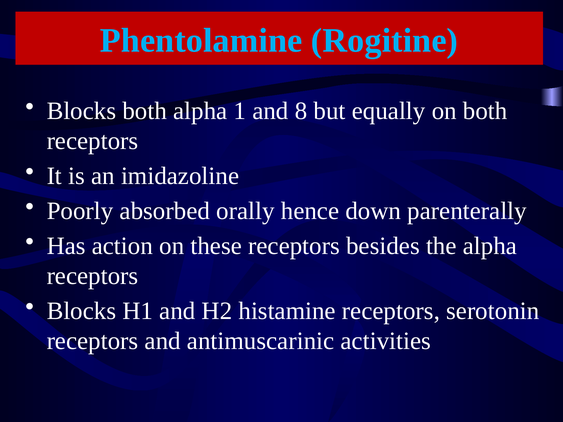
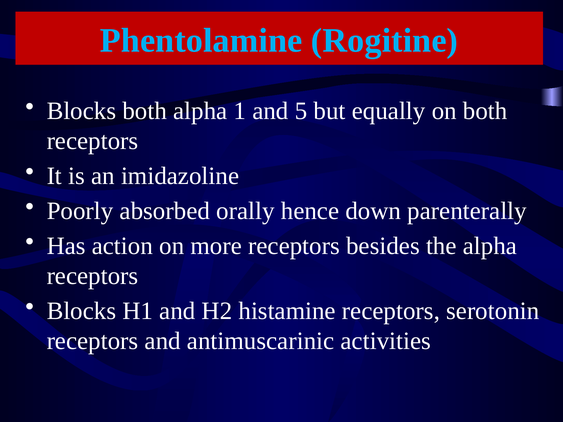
8: 8 -> 5
these: these -> more
